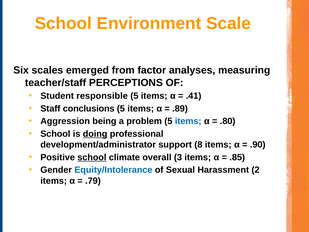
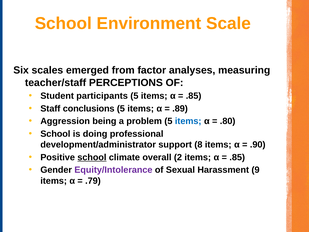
responsible: responsible -> participants
.41 at (194, 96): .41 -> .85
doing underline: present -> none
3: 3 -> 2
Equity/Intolerance colour: blue -> purple
2: 2 -> 9
